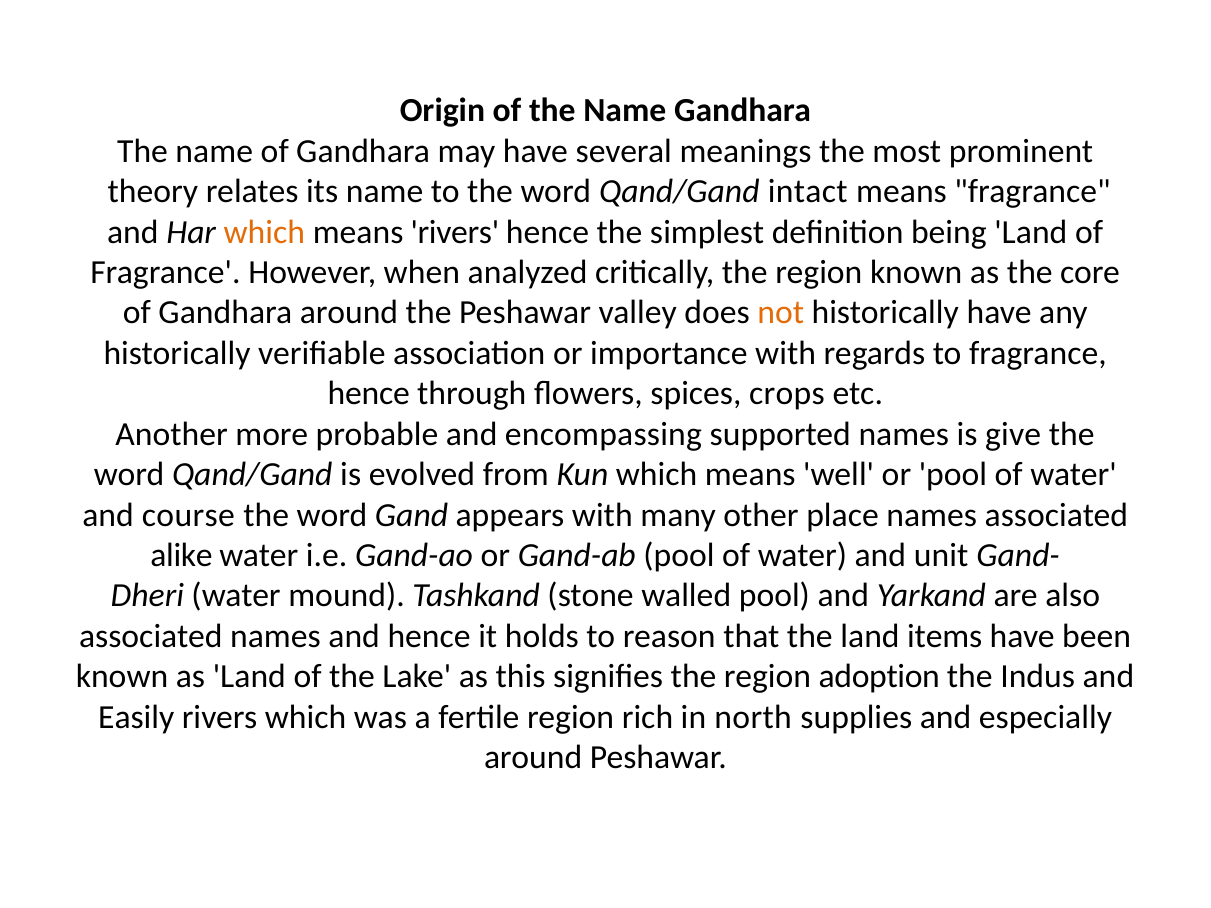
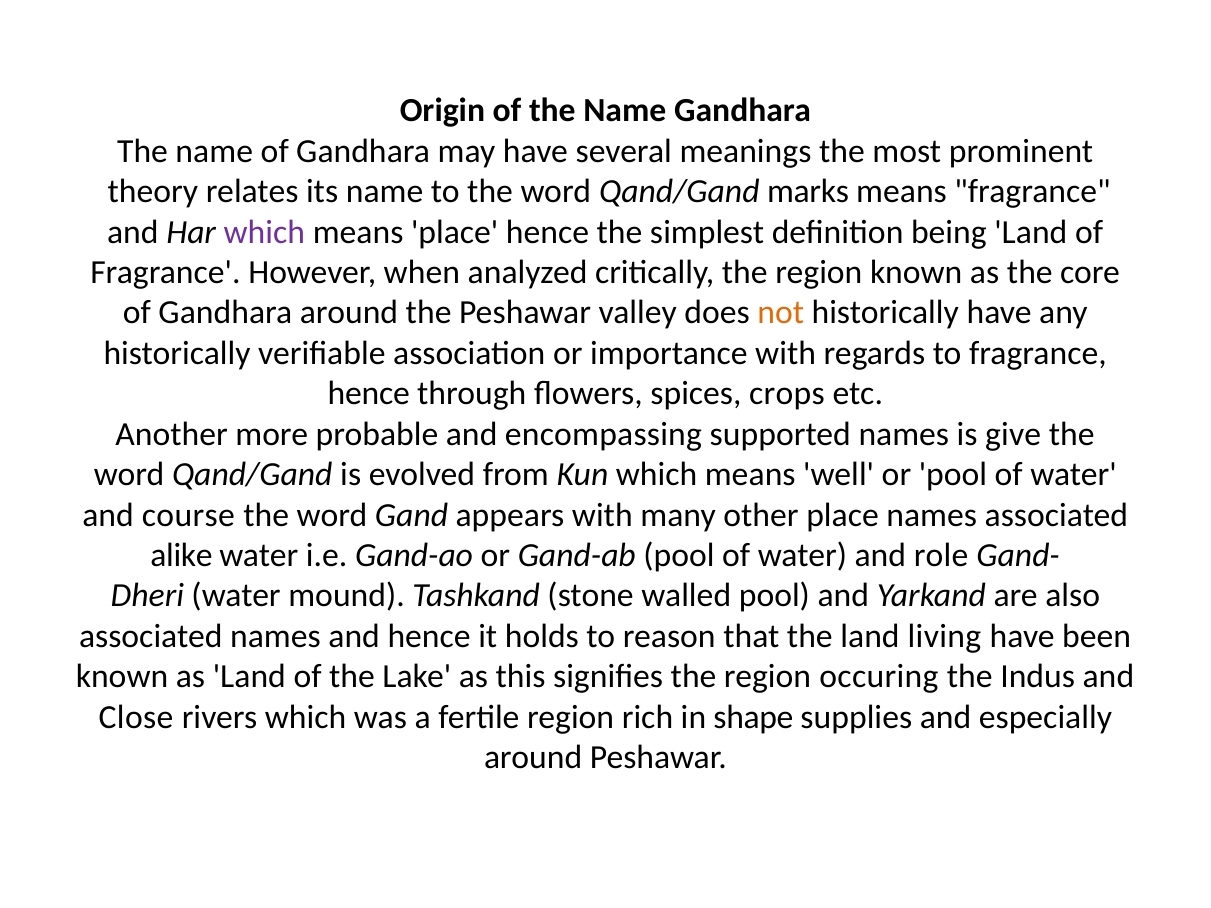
intact: intact -> marks
which at (264, 232) colour: orange -> purple
means rivers: rivers -> place
unit: unit -> role
items: items -> living
adoption: adoption -> occuring
Easily: Easily -> Close
north: north -> shape
